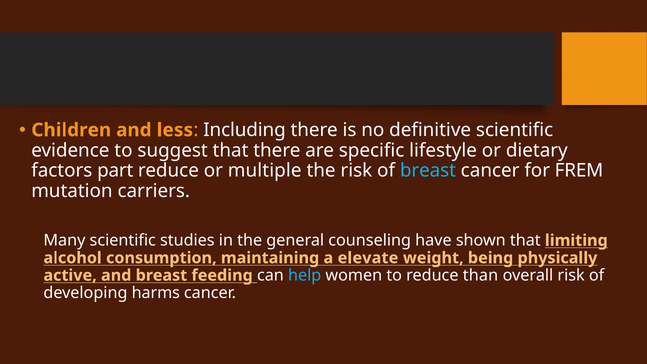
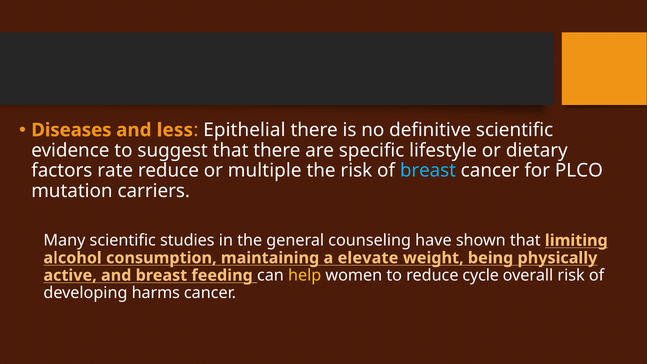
Children: Children -> Diseases
Including: Including -> Epithelial
part: part -> rate
FREM: FREM -> PLCO
help colour: light blue -> yellow
than: than -> cycle
